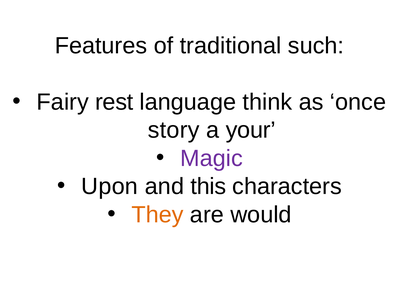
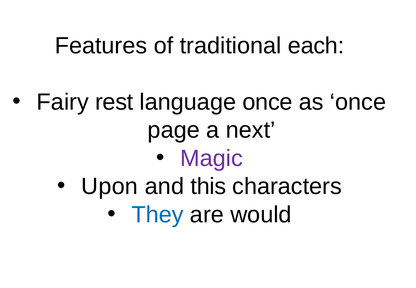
such: such -> each
language think: think -> once
story: story -> page
your: your -> next
They colour: orange -> blue
